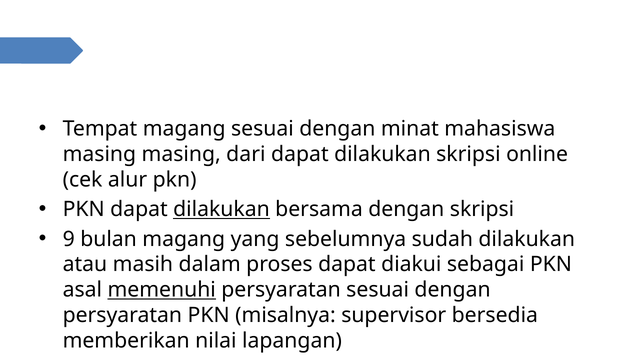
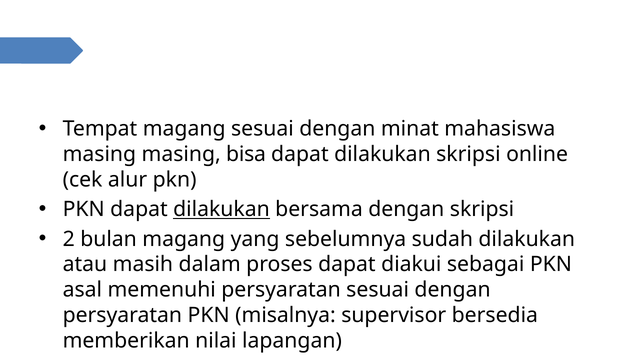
dari: dari -> bisa
9: 9 -> 2
memenuhi underline: present -> none
